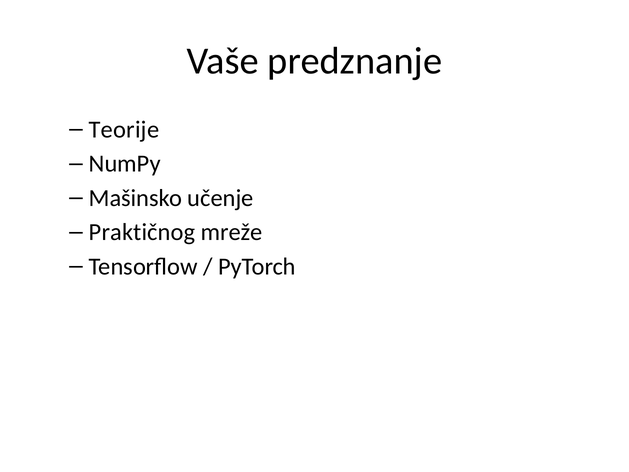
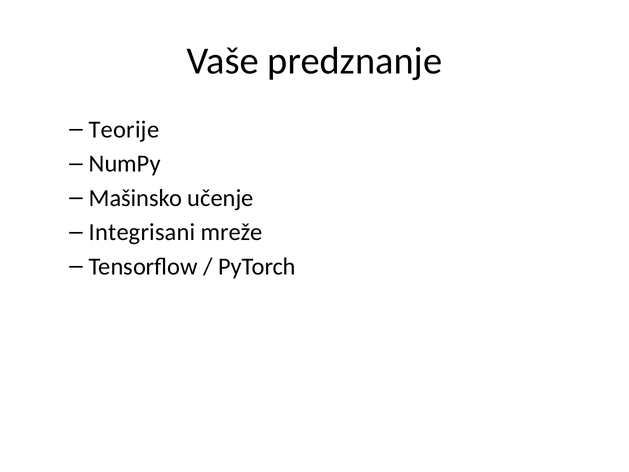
Praktičnog: Praktičnog -> Integrisani
